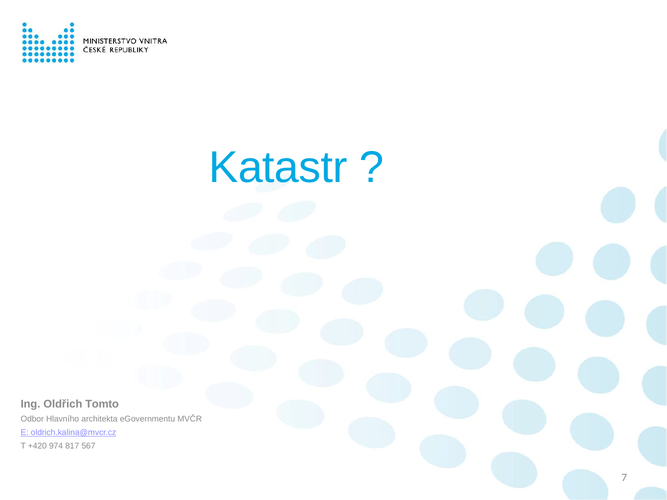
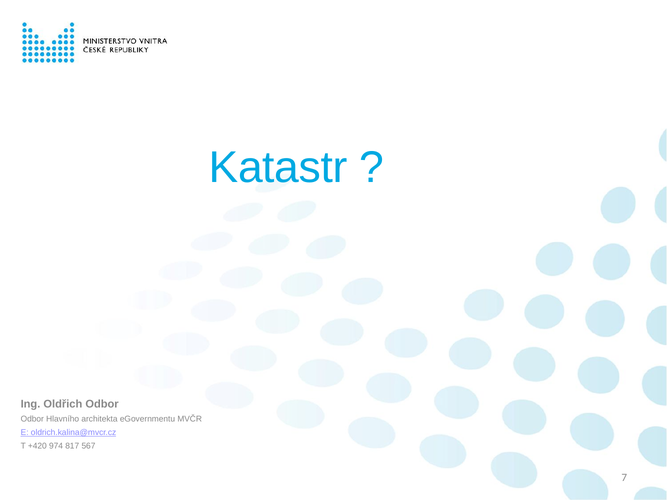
Oldřich Tomto: Tomto -> Odbor
